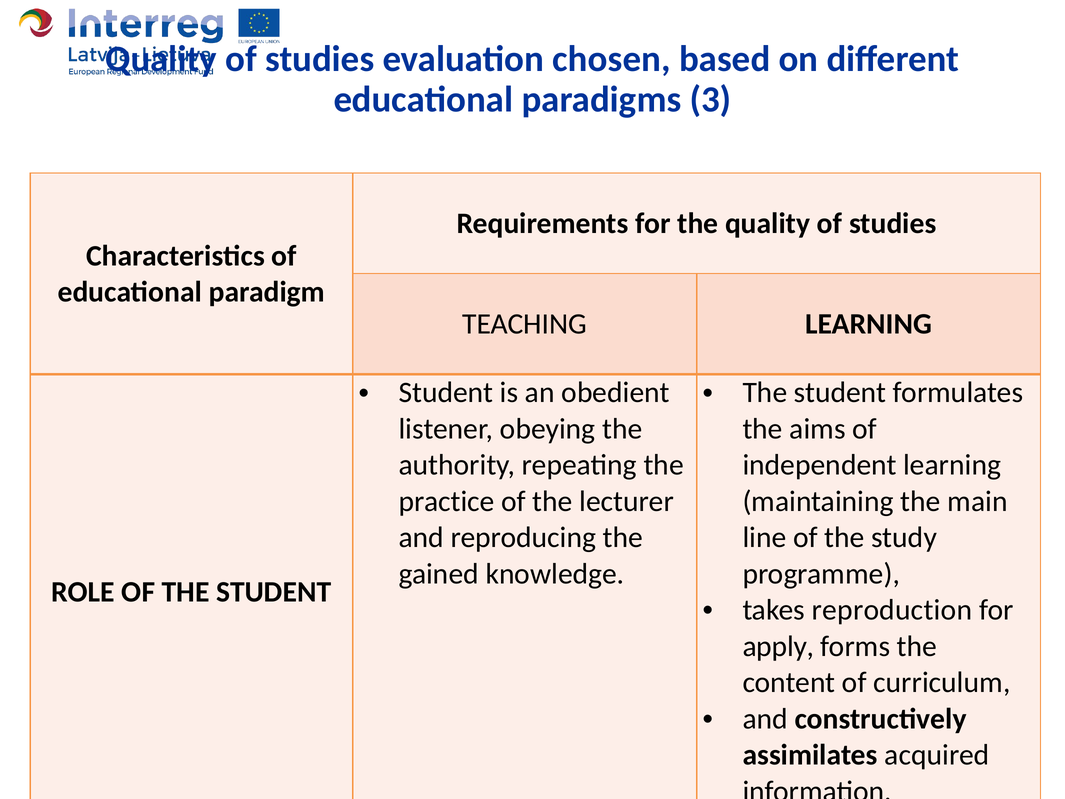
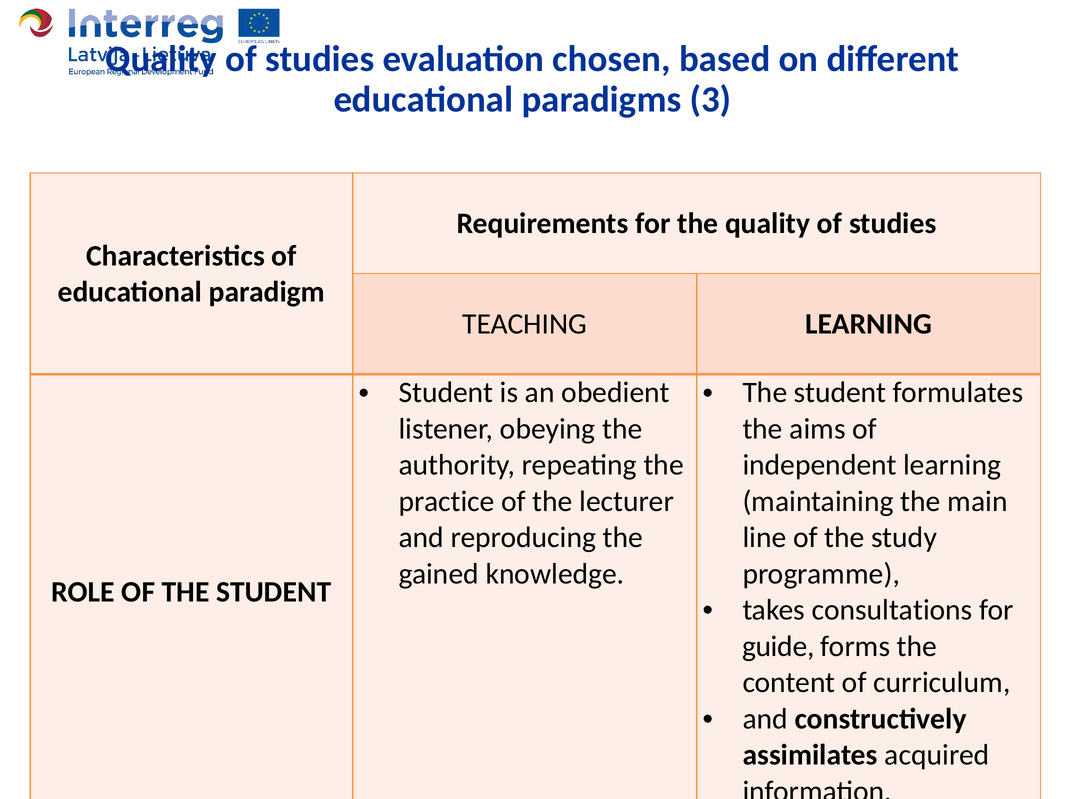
reproduction: reproduction -> consultations
apply: apply -> guide
